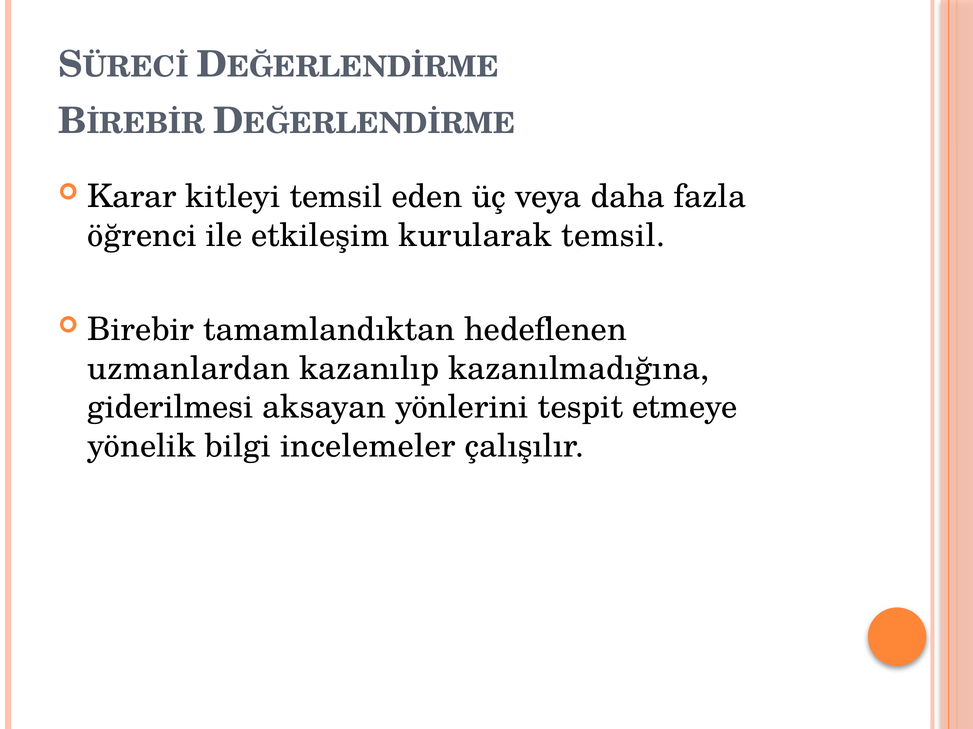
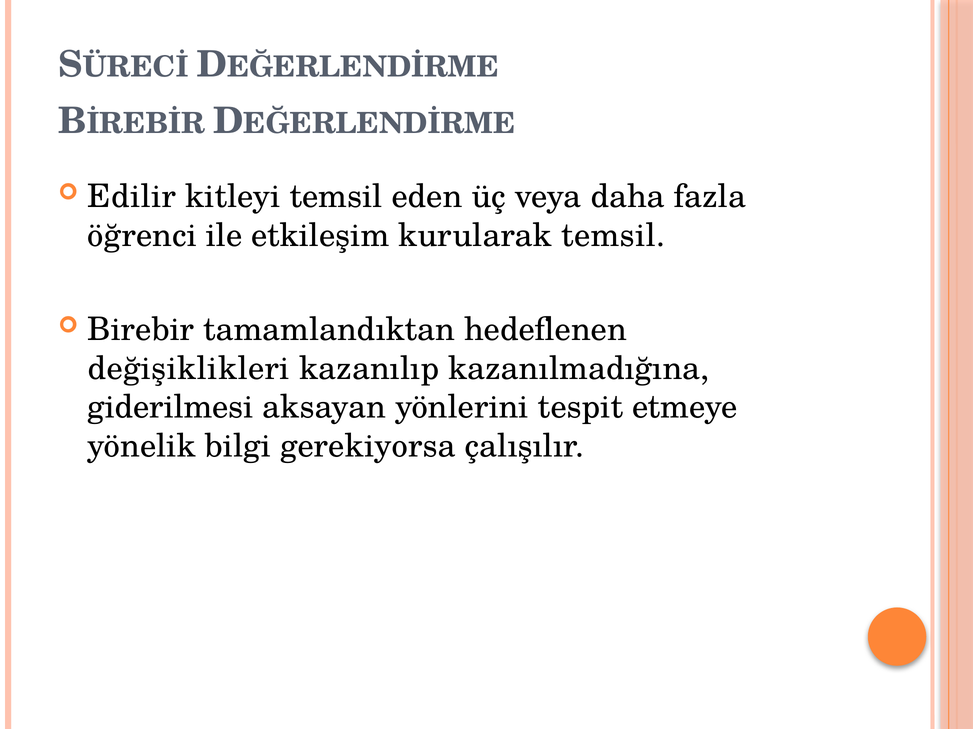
Karar: Karar -> Edilir
uzmanlardan: uzmanlardan -> değişiklikleri
incelemeler: incelemeler -> gerekiyorsa
